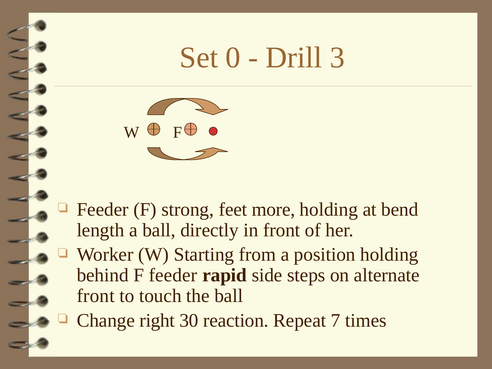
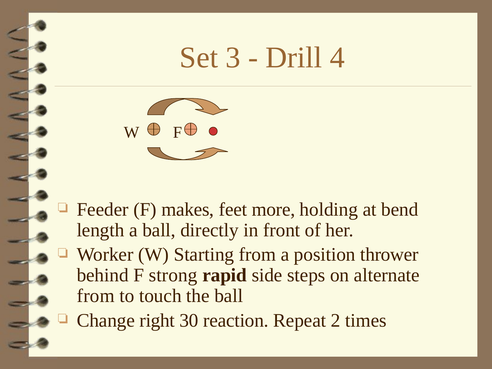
0: 0 -> 3
3: 3 -> 4
strong: strong -> makes
position holding: holding -> thrower
F feeder: feeder -> strong
front at (96, 296): front -> from
7: 7 -> 2
